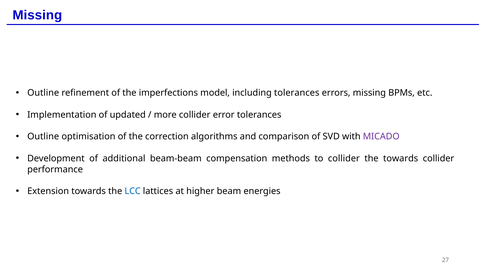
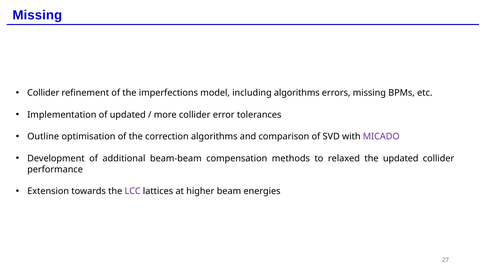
Outline at (43, 93): Outline -> Collider
including tolerances: tolerances -> algorithms
to collider: collider -> relaxed
the towards: towards -> updated
LCC colour: blue -> purple
